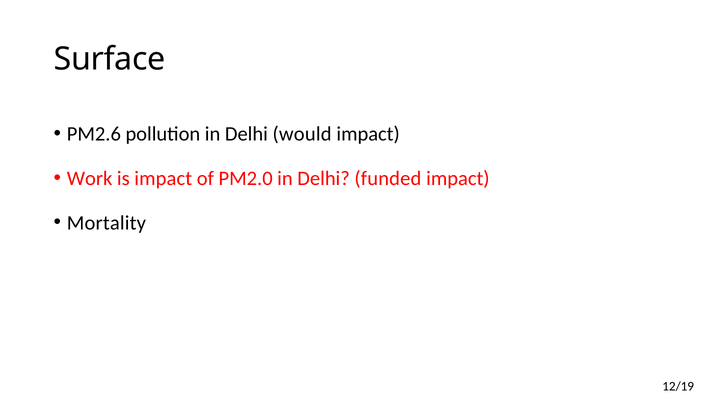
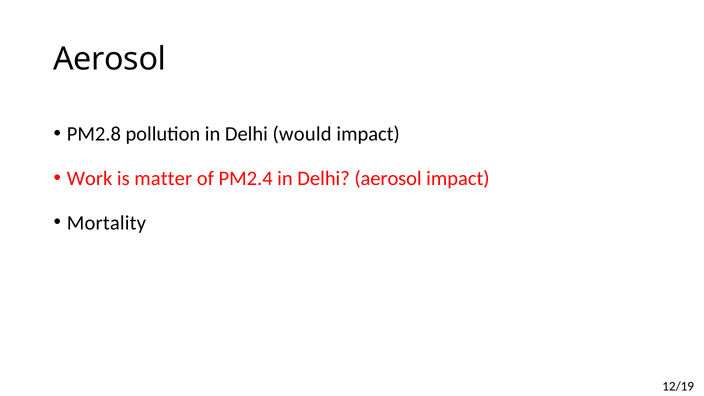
Surface at (110, 59): Surface -> Aerosol
PM2.6: PM2.6 -> PM2.8
is impact: impact -> matter
PM2.0: PM2.0 -> PM2.4
Delhi funded: funded -> aerosol
